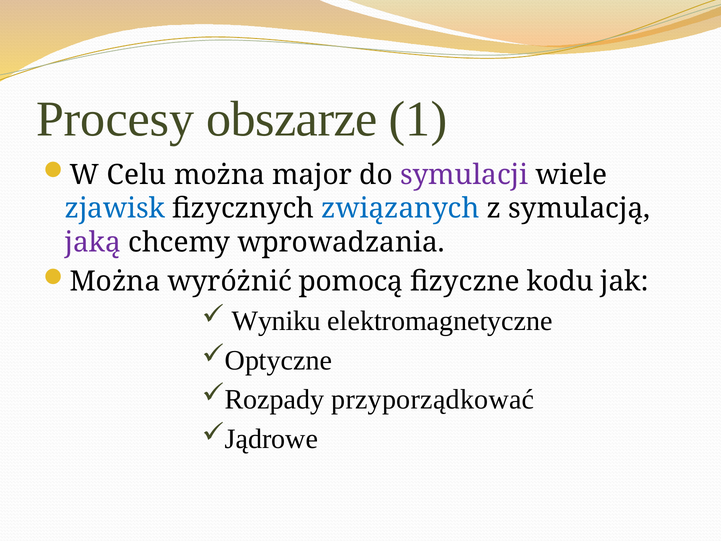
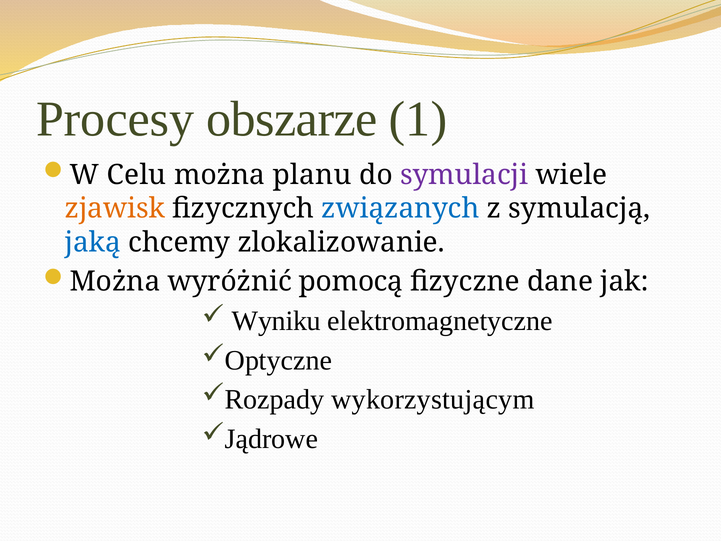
major: major -> planu
zjawisk colour: blue -> orange
jaką colour: purple -> blue
wprowadzania: wprowadzania -> zlokalizowanie
kodu: kodu -> dane
przyporządkować: przyporządkować -> wykorzystującym
